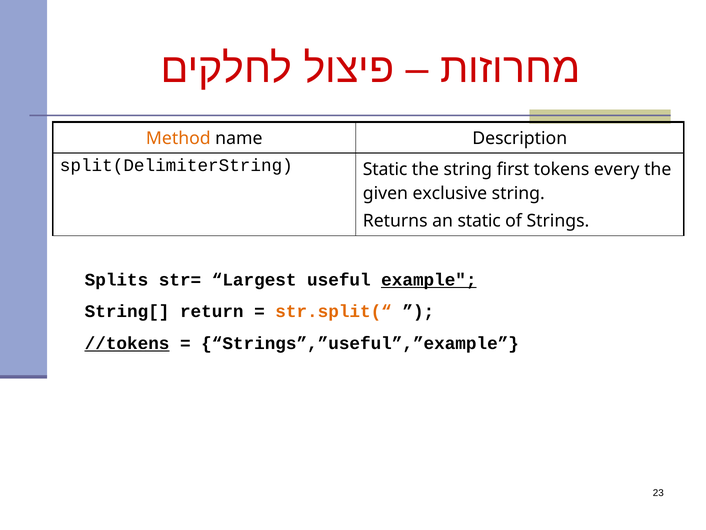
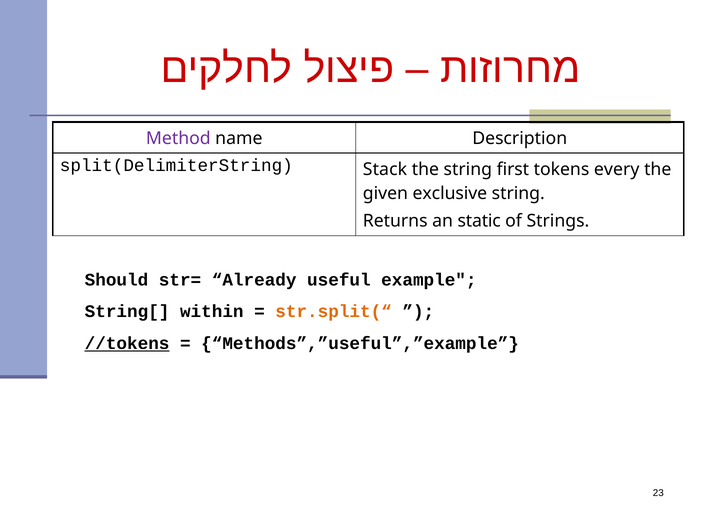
Method colour: orange -> purple
split(DelimiterString Static: Static -> Stack
Splits: Splits -> Should
Largest: Largest -> Already
example underline: present -> none
return: return -> within
Strings”,”useful”,”example: Strings”,”useful”,”example -> Methods”,”useful”,”example
